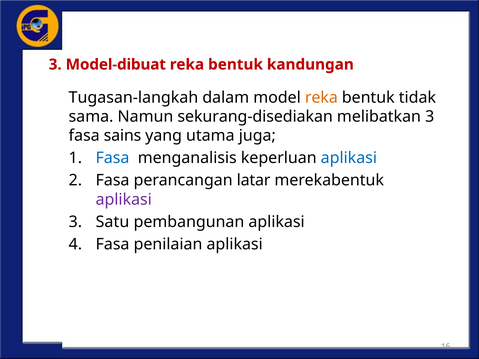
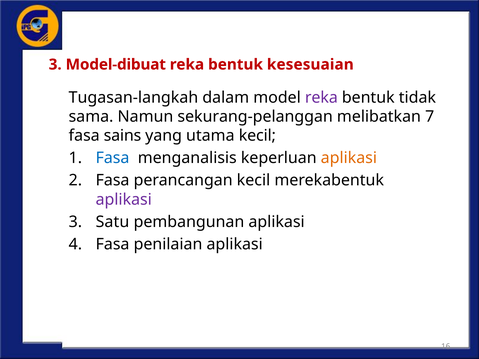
kandungan: kandungan -> kesesuaian
reka at (321, 97) colour: orange -> purple
sekurang-disediakan: sekurang-disediakan -> sekurang-pelanggan
melibatkan 3: 3 -> 7
utama juga: juga -> kecil
aplikasi at (349, 158) colour: blue -> orange
perancangan latar: latar -> kecil
